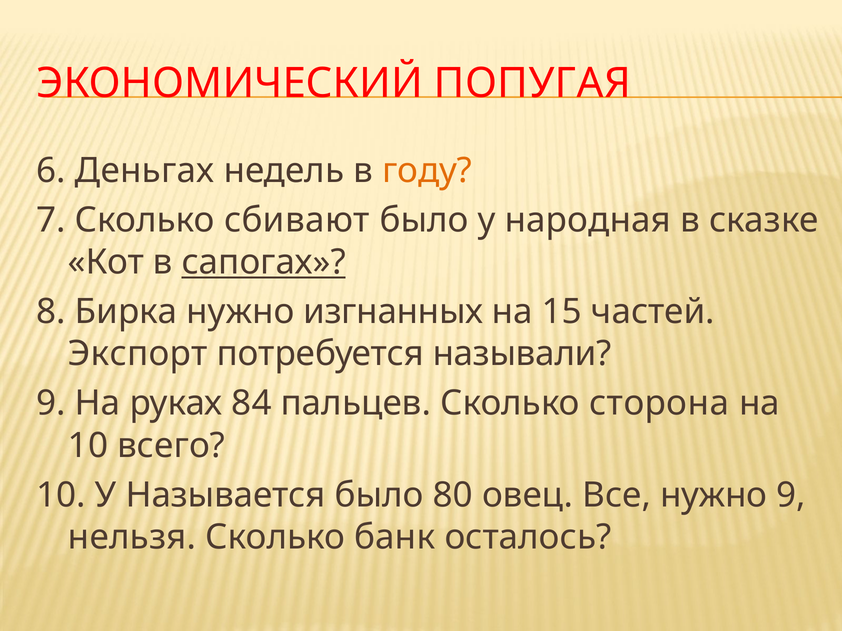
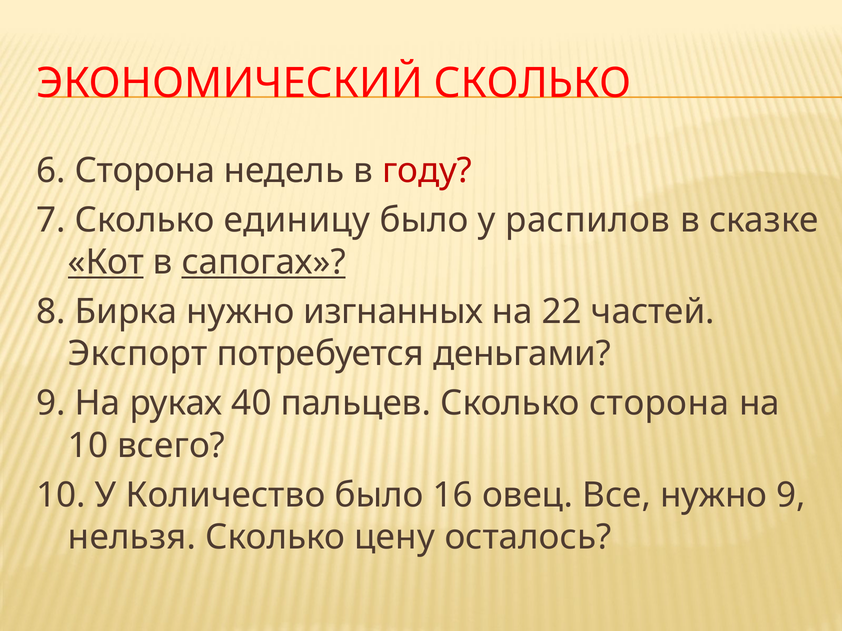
ЭКОНОМИЧЕСКИЙ ПОПУГАЯ: ПОПУГАЯ -> СКОЛЬКО
6 Деньгах: Деньгах -> Сторона
году colour: orange -> red
сбивают: сбивают -> единицу
народная: народная -> распилов
Кот underline: none -> present
15: 15 -> 22
называли: называли -> деньгами
84: 84 -> 40
Называется: Называется -> Количество
80: 80 -> 16
банк: банк -> цену
